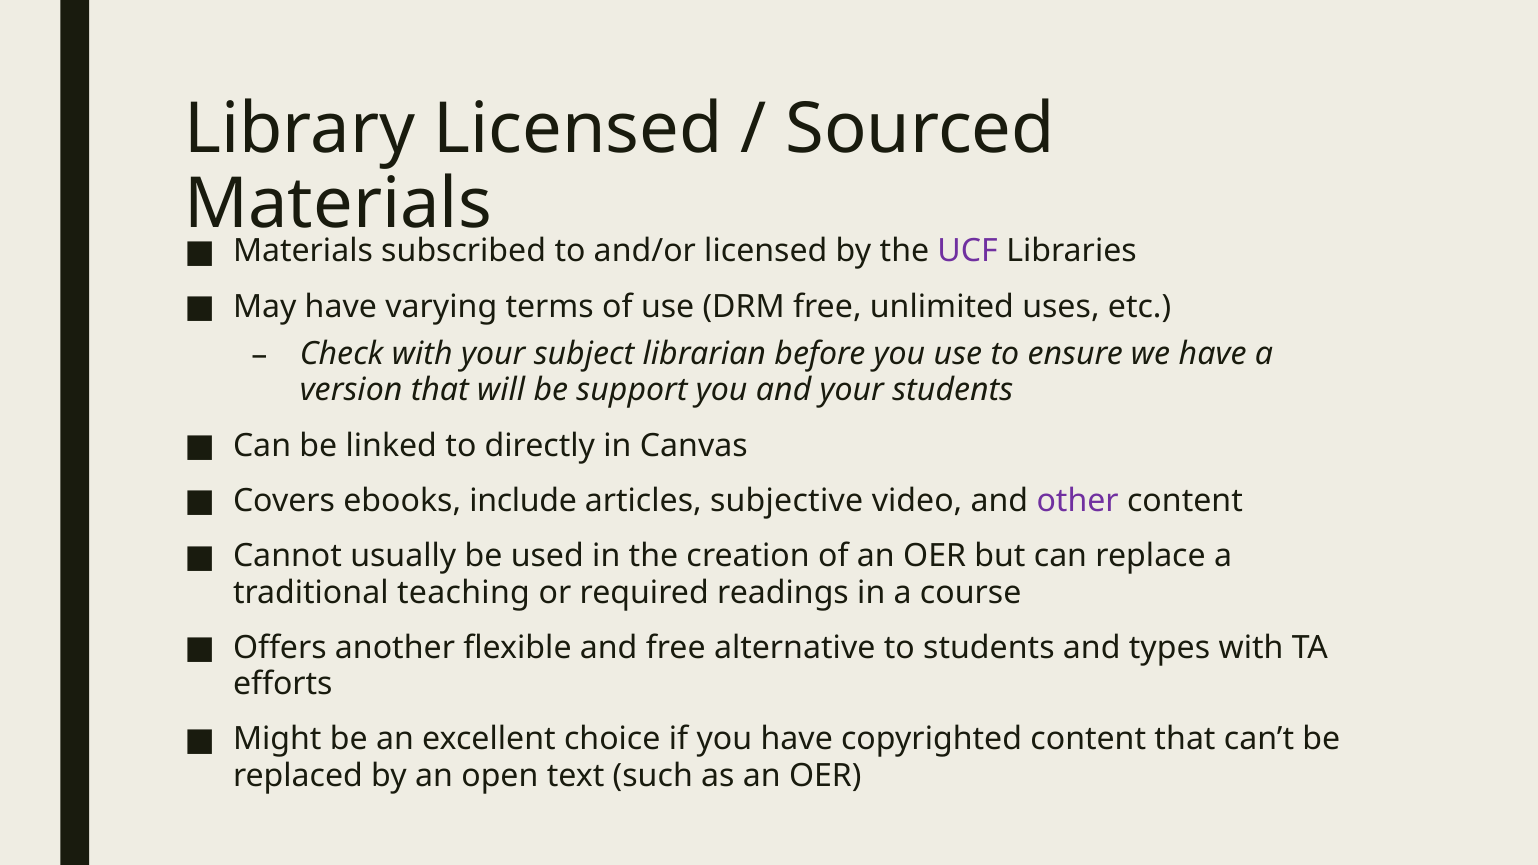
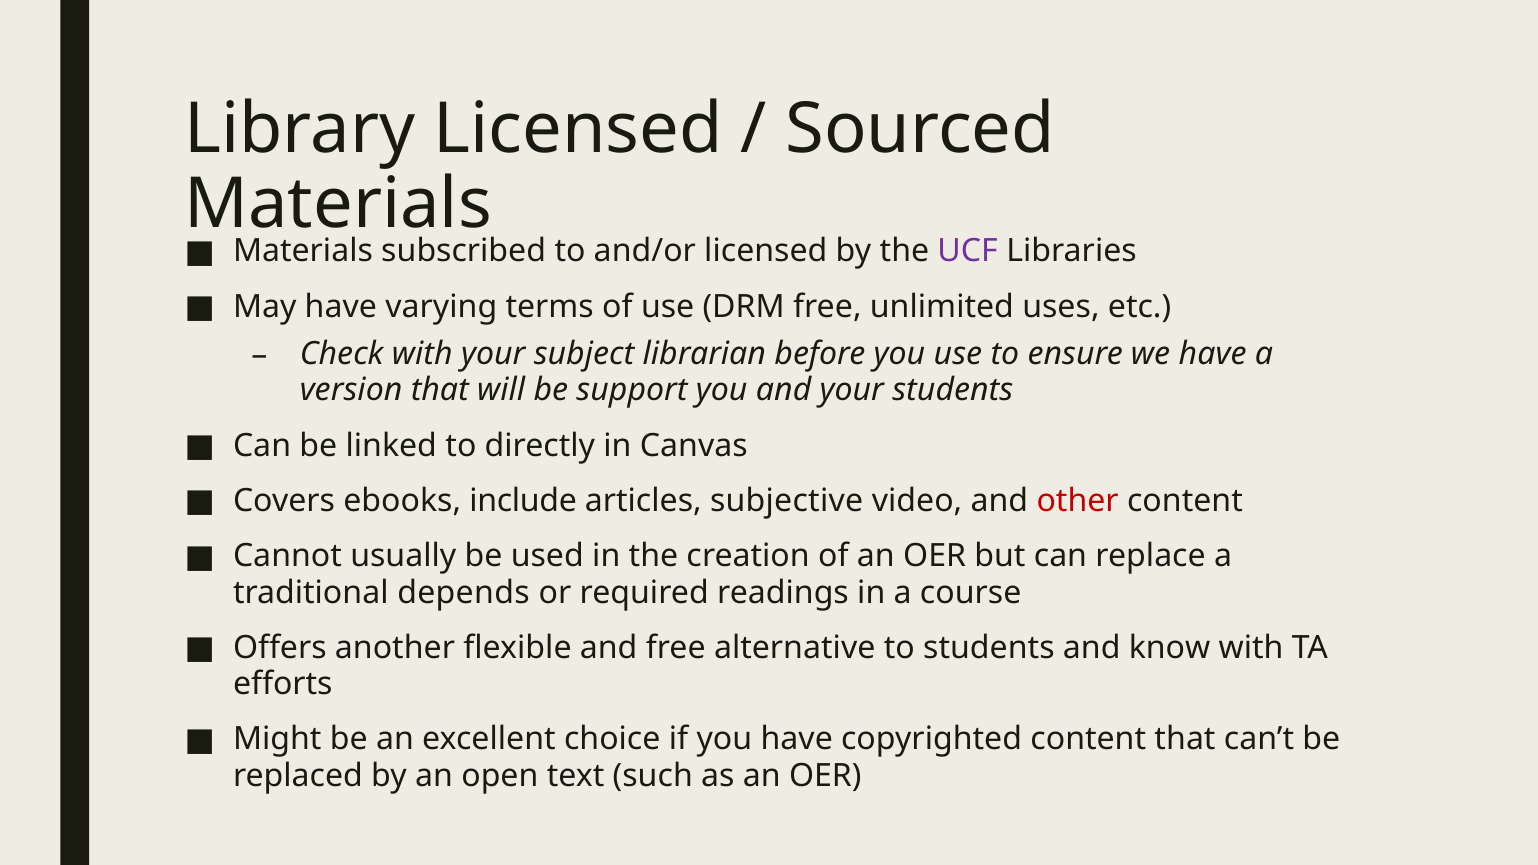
other colour: purple -> red
teaching: teaching -> depends
types: types -> know
